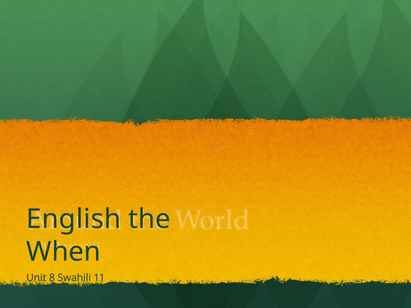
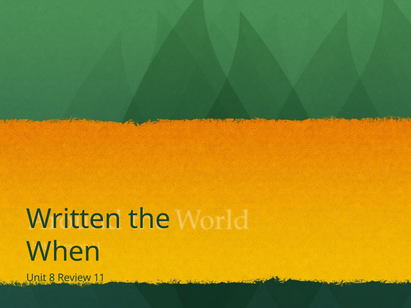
English: English -> Written
Swahili: Swahili -> Review
